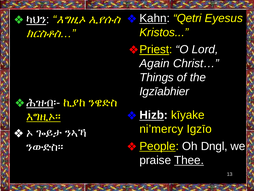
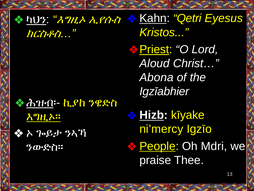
Again: Again -> Aloud
Things: Things -> Abona
Dngl: Dngl -> Mdri
Thee underline: present -> none
